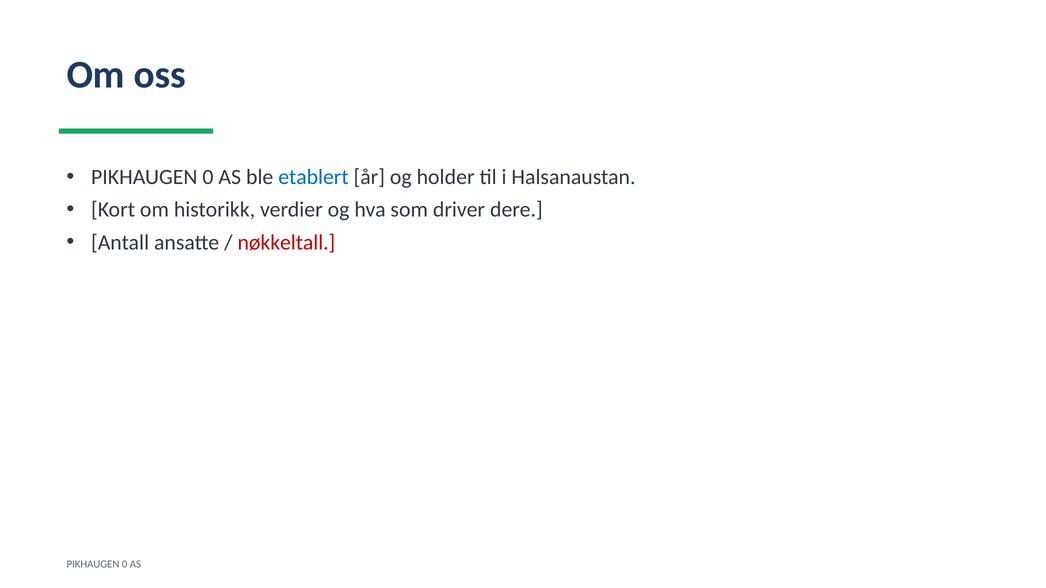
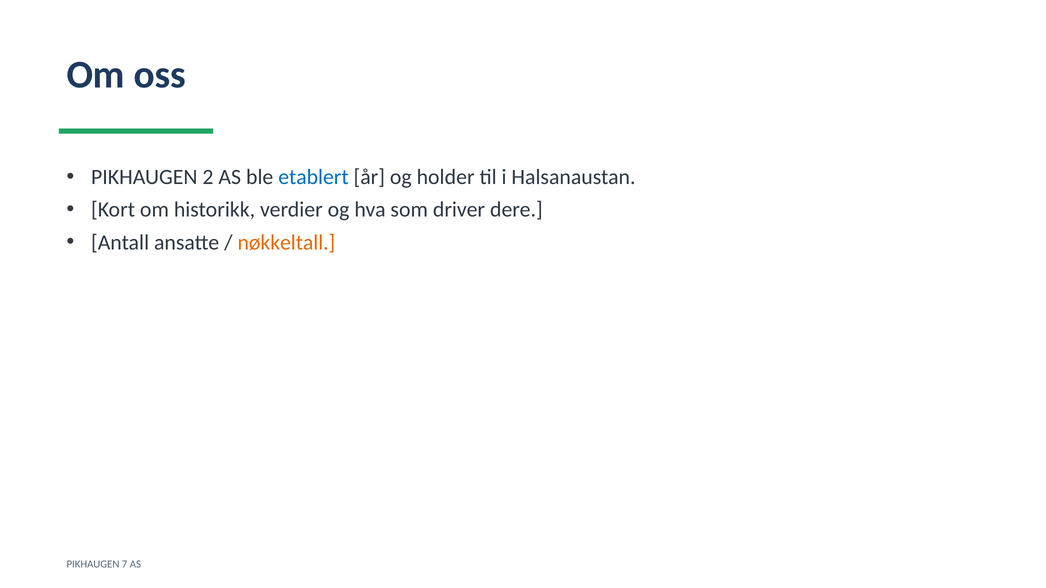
0 at (208, 177): 0 -> 2
nøkkeltall colour: red -> orange
0 at (125, 565): 0 -> 7
